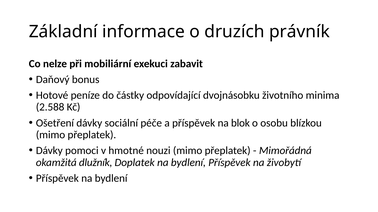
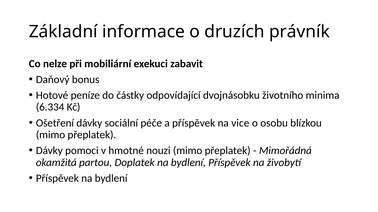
2.588: 2.588 -> 6.334
blok: blok -> vice
dlužník: dlužník -> partou
